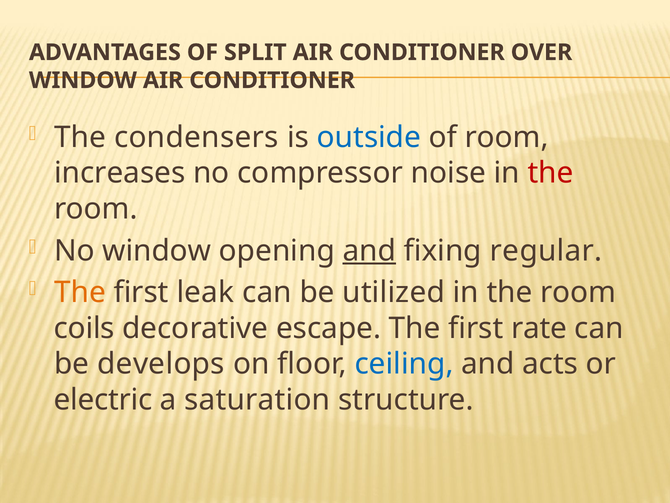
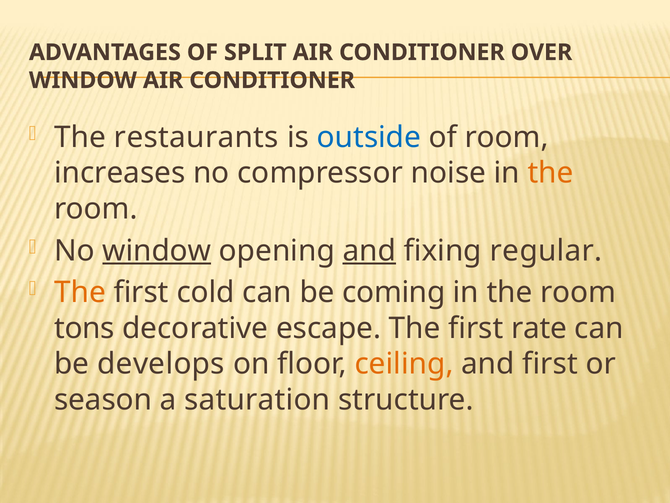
condensers: condensers -> restaurants
the at (551, 173) colour: red -> orange
window at (157, 250) underline: none -> present
leak: leak -> cold
utilized: utilized -> coming
coils: coils -> tons
ceiling colour: blue -> orange
and acts: acts -> first
electric: electric -> season
